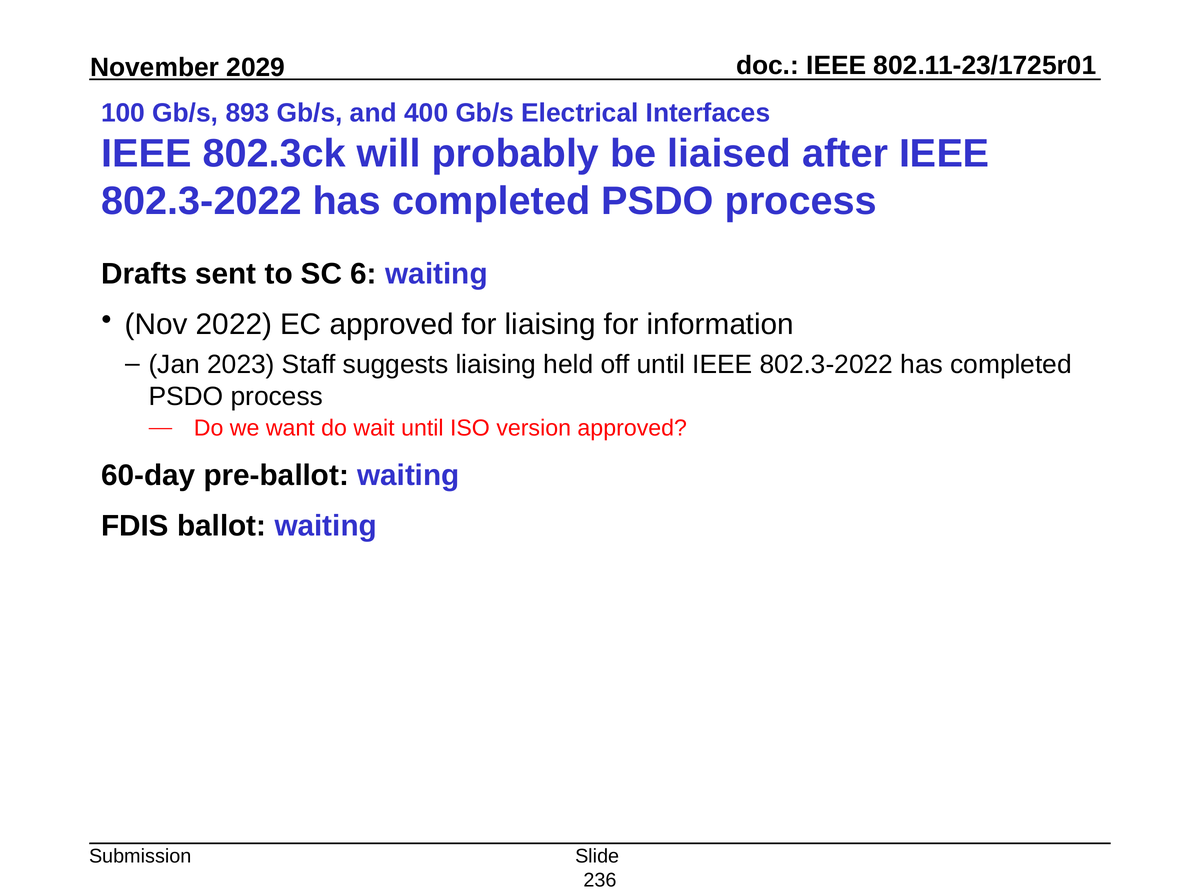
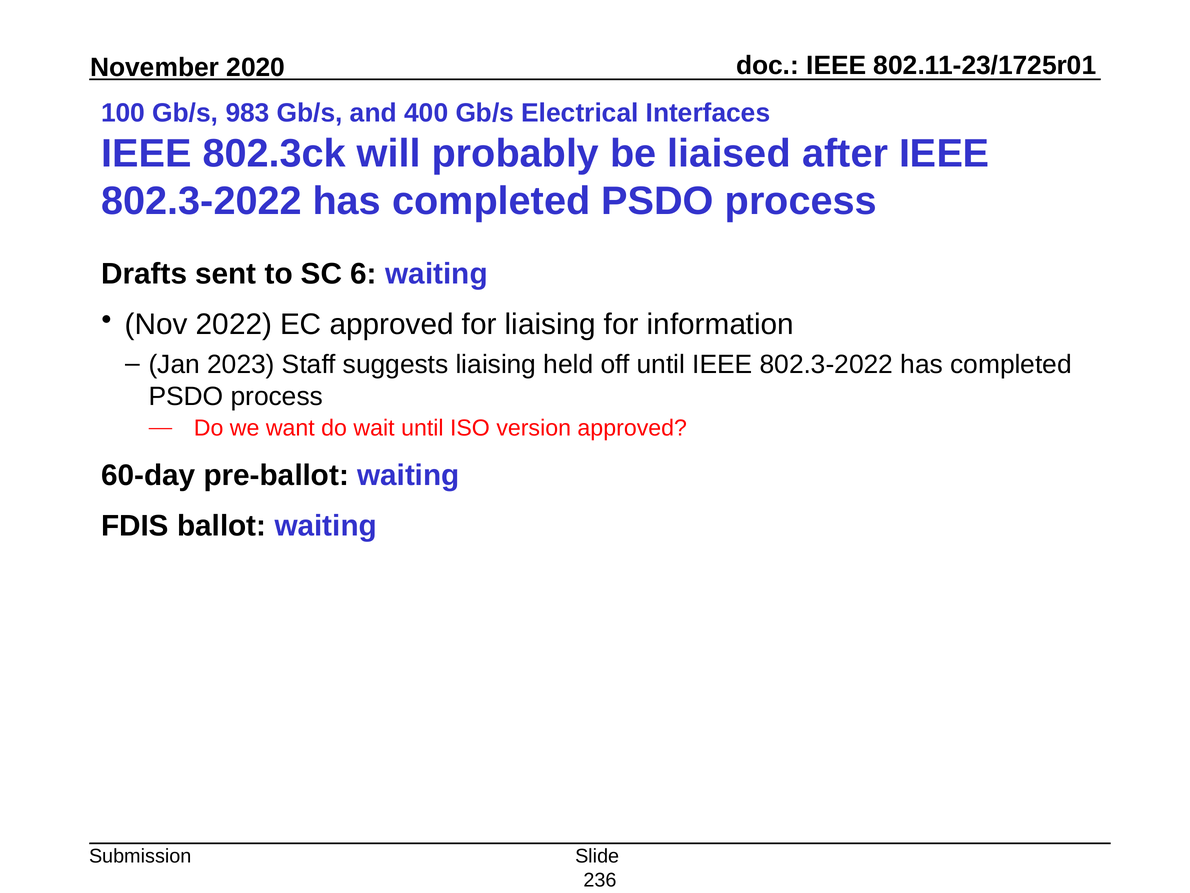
2029: 2029 -> 2020
893: 893 -> 983
